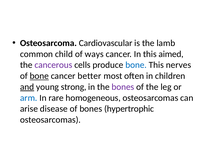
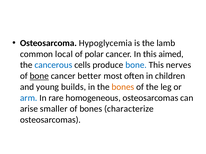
Cardiovascular: Cardiovascular -> Hypoglycemia
child: child -> local
ways: ways -> polar
cancerous colour: purple -> blue
and underline: present -> none
strong: strong -> builds
bones at (123, 87) colour: purple -> orange
disease: disease -> smaller
hypertrophic: hypertrophic -> characterize
